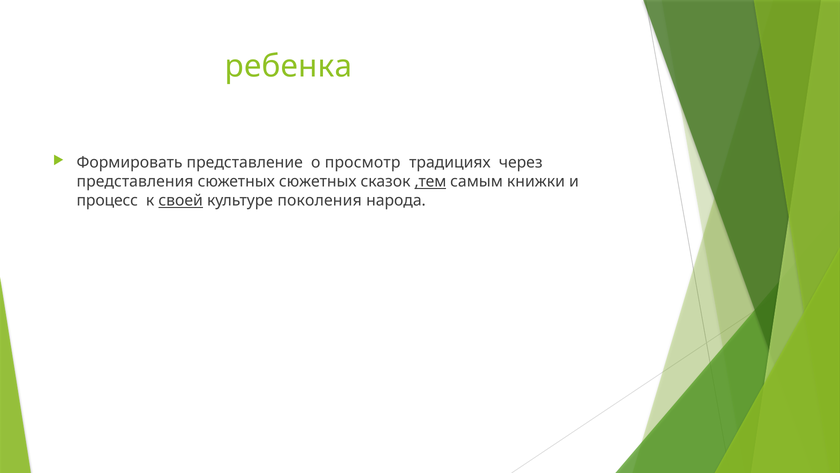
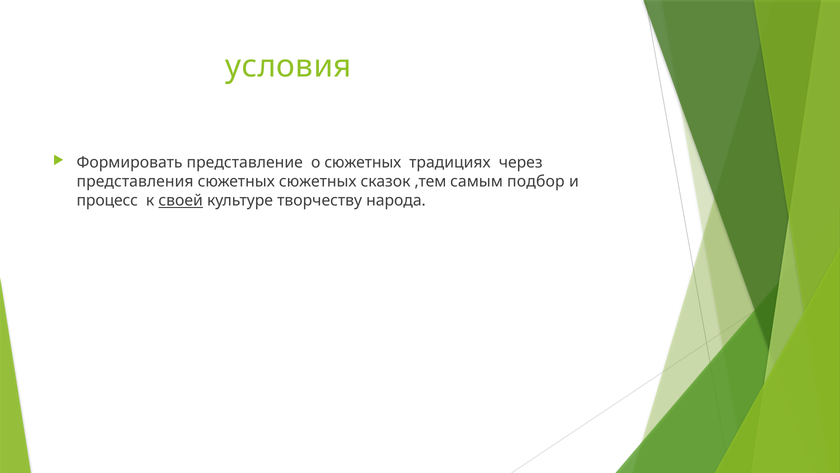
ребенка: ребенка -> условия
о просмотр: просмотр -> сюжетных
,тем underline: present -> none
книжки: книжки -> подбор
поколения: поколения -> творчеству
